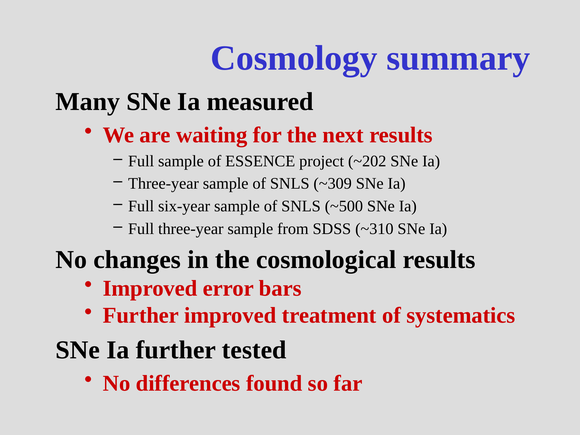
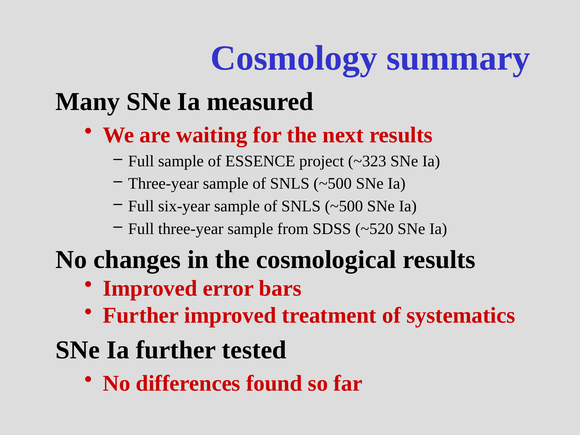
~202: ~202 -> ~323
~309 at (333, 184): ~309 -> ~500
~310: ~310 -> ~520
